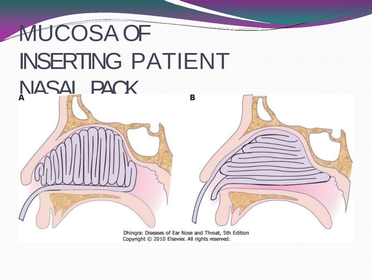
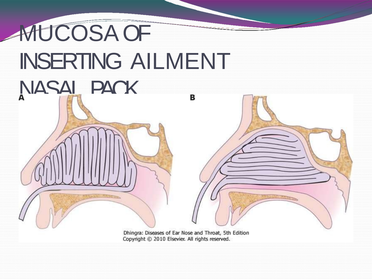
PATIENT: PATIENT -> AILMENT
